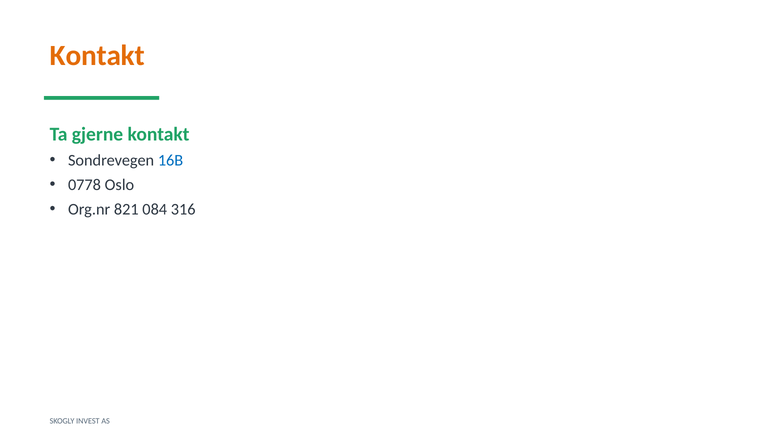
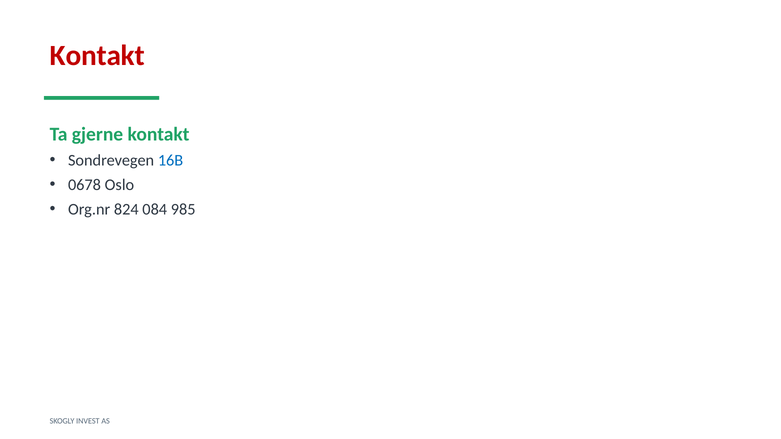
Kontakt at (97, 56) colour: orange -> red
0778: 0778 -> 0678
821: 821 -> 824
316: 316 -> 985
